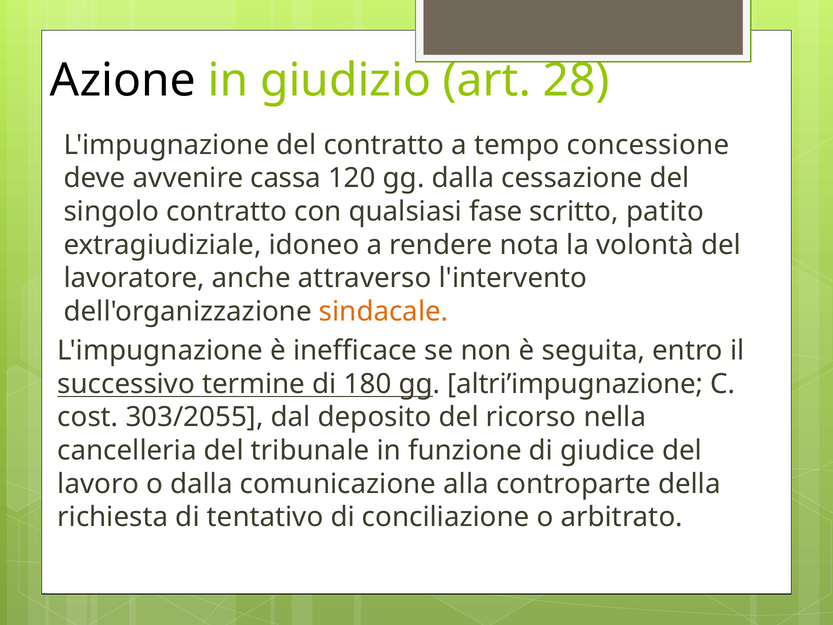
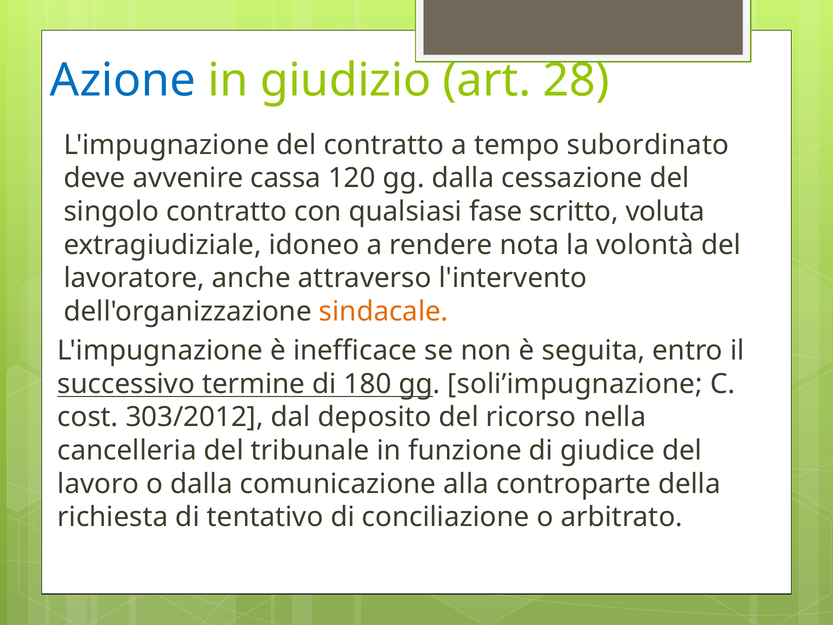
Azione colour: black -> blue
concessione: concessione -> subordinato
patito: patito -> voluta
altri’impugnazione: altri’impugnazione -> soli’impugnazione
303/2055: 303/2055 -> 303/2012
